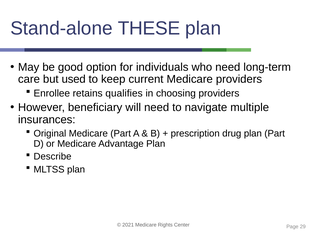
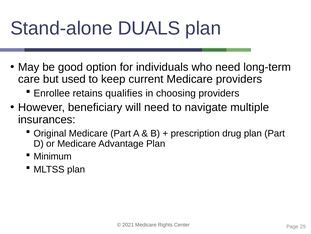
THESE: THESE -> DUALS
Describe: Describe -> Minimum
